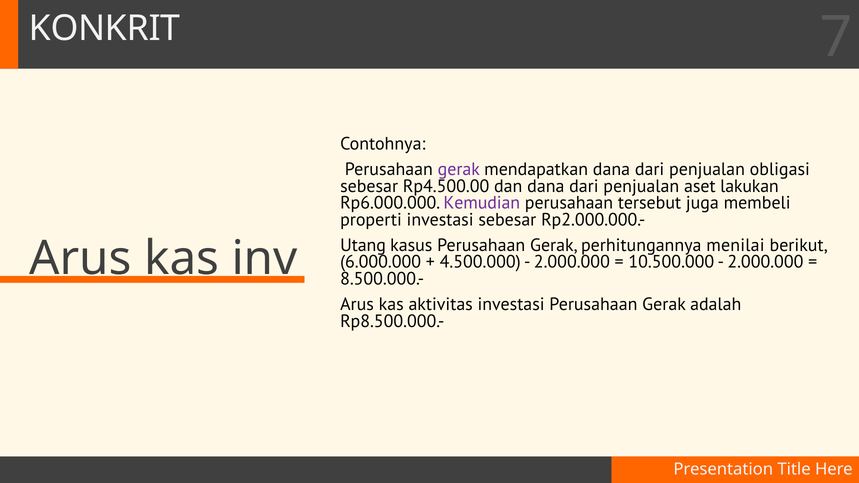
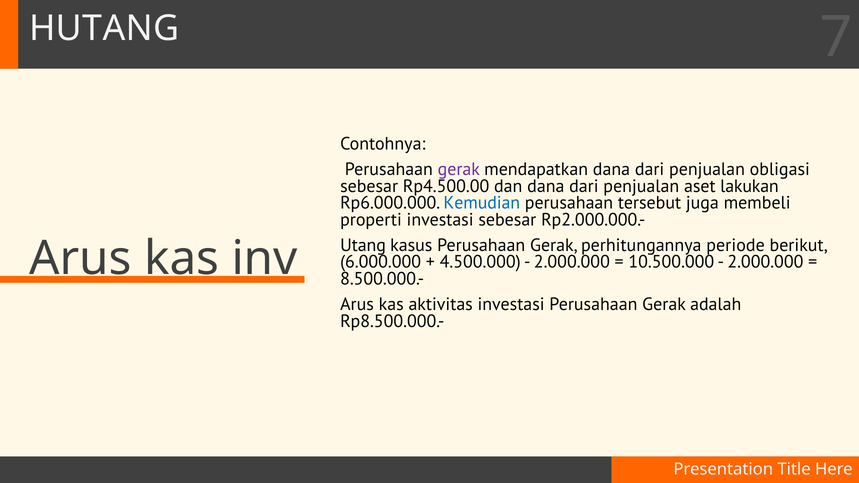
KONKRIT: KONKRIT -> HUTANG
Kemudian colour: purple -> blue
menilai: menilai -> periode
